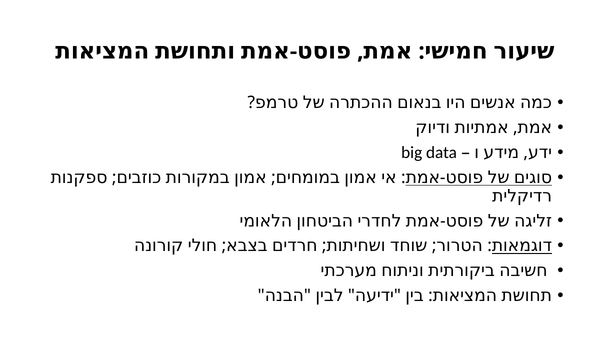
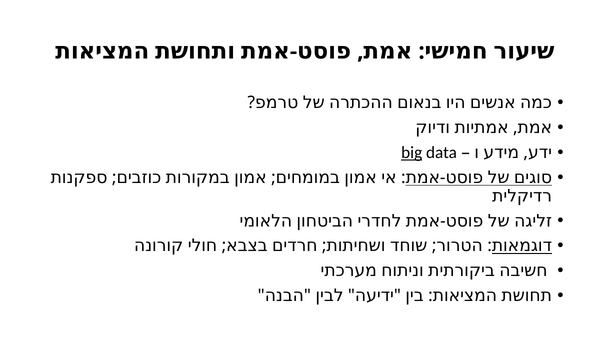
big underline: none -> present
